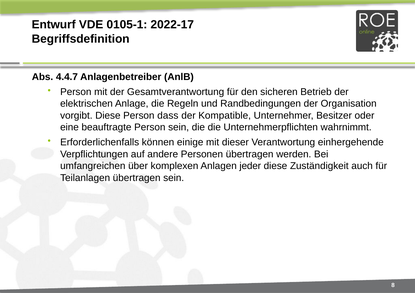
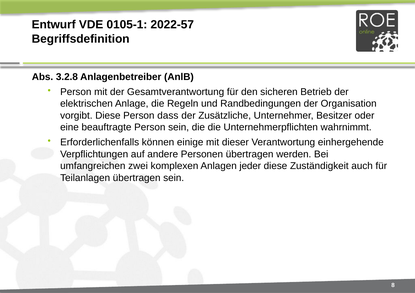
2022-17: 2022-17 -> 2022-57
4.4.7: 4.4.7 -> 3.2.8
Kompatible: Kompatible -> Zusätzliche
über: über -> zwei
